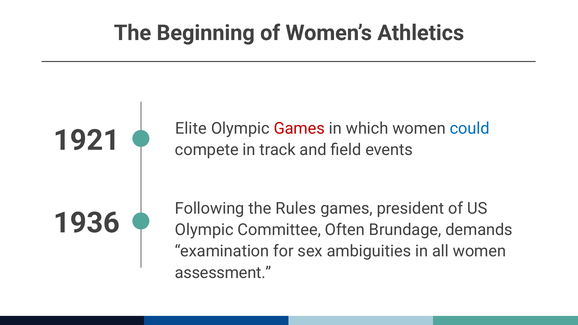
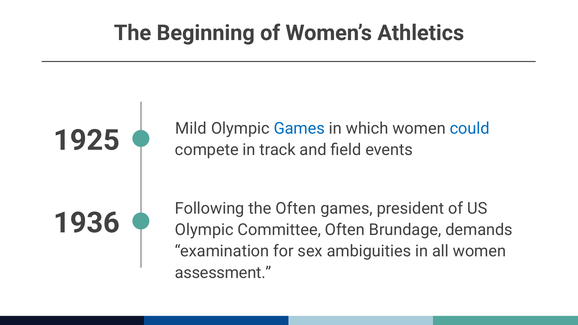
Elite: Elite -> Mild
Games at (299, 128) colour: red -> blue
1921: 1921 -> 1925
the Rules: Rules -> Often
